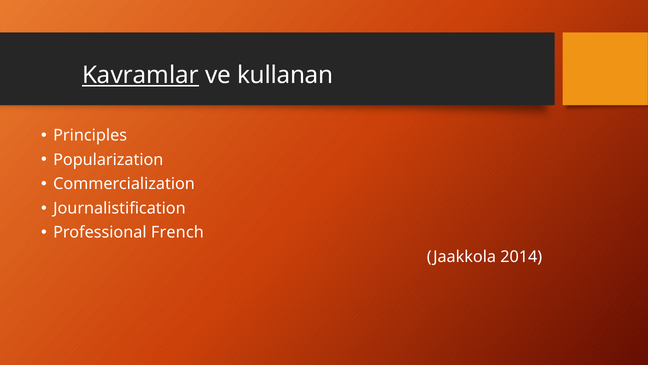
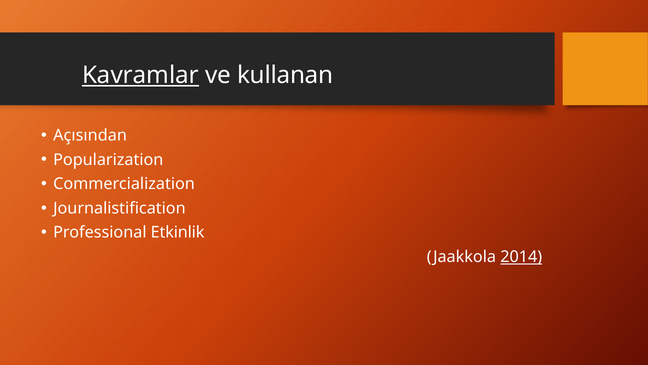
Principles: Principles -> Açısından
French: French -> Etkinlik
2014 underline: none -> present
